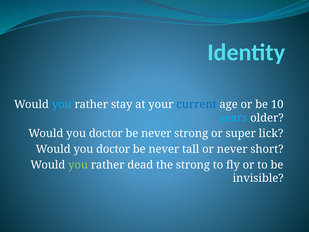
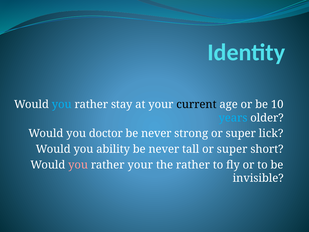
current colour: blue -> black
doctor at (113, 149): doctor -> ability
tall or never: never -> super
you at (78, 165) colour: light green -> pink
rather dead: dead -> your
the strong: strong -> rather
